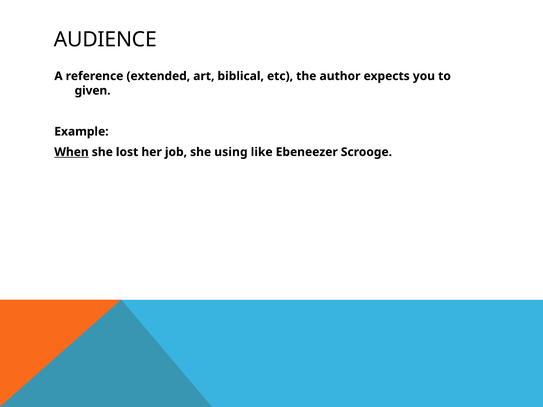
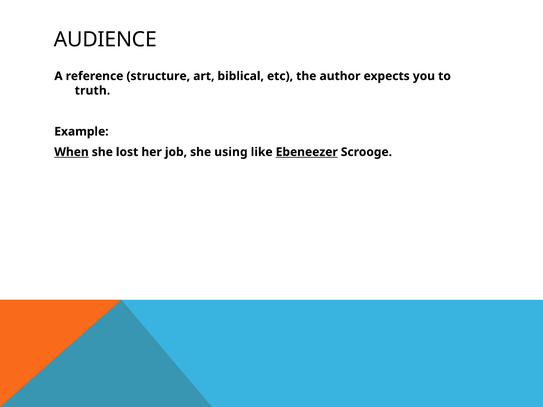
extended: extended -> structure
given: given -> truth
Ebeneezer underline: none -> present
